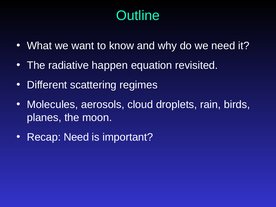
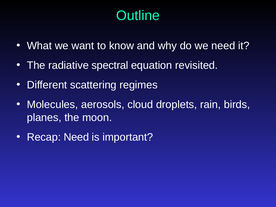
happen: happen -> spectral
